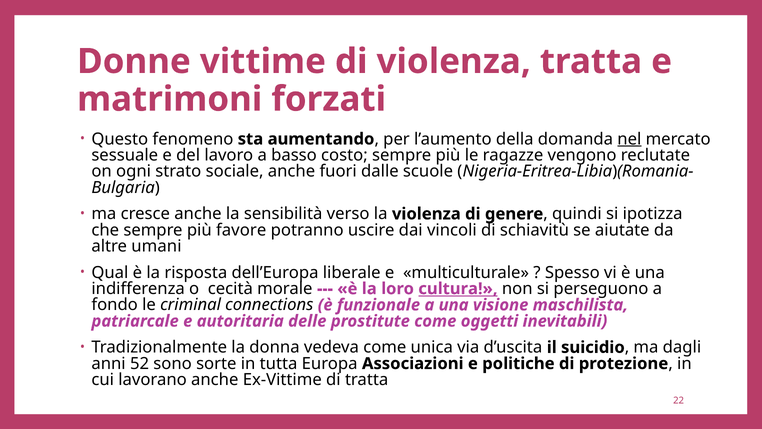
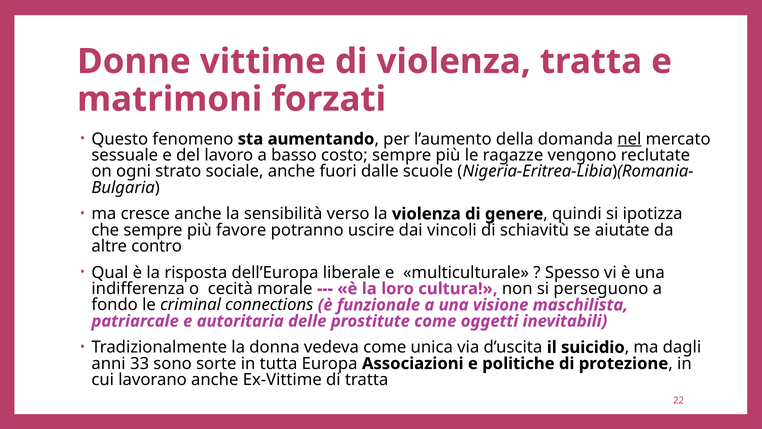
umani: umani -> contro
cultura underline: present -> none
52: 52 -> 33
